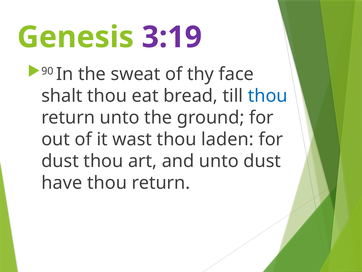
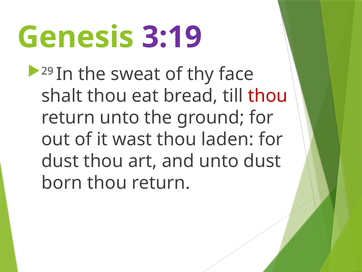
90: 90 -> 29
thou at (268, 96) colour: blue -> red
have: have -> born
